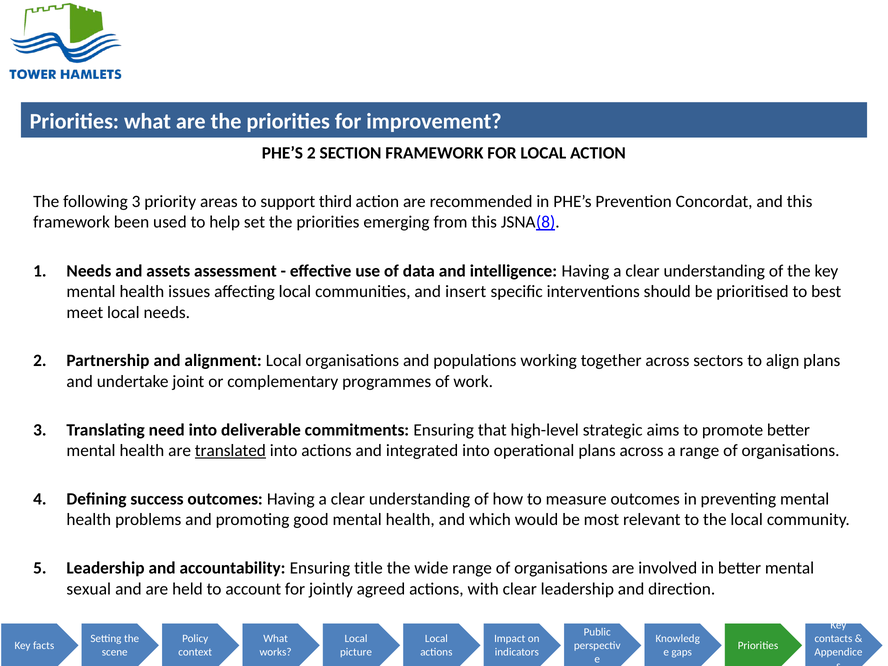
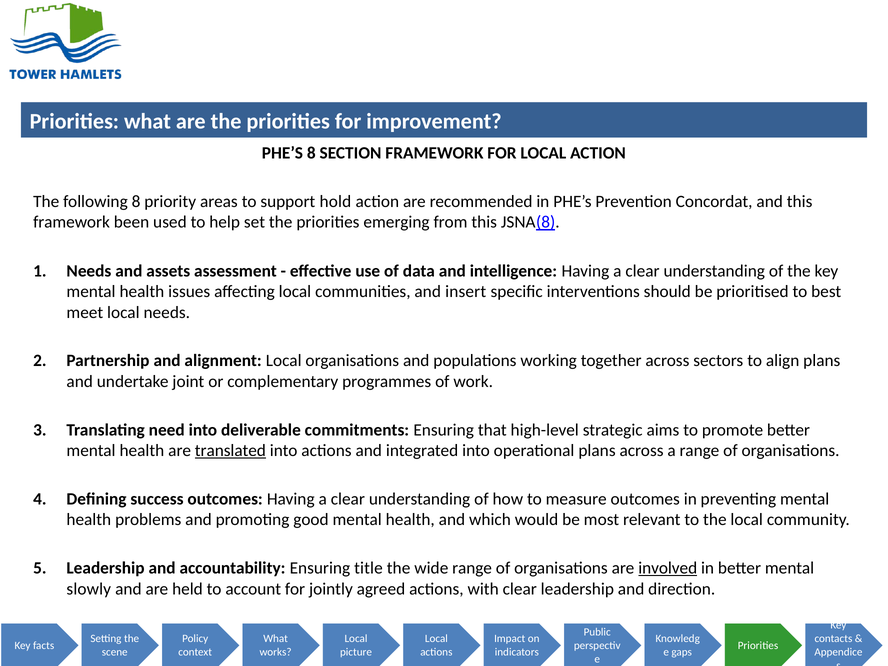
PHE’S 2: 2 -> 8
following 3: 3 -> 8
third: third -> hold
involved underline: none -> present
sexual: sexual -> slowly
